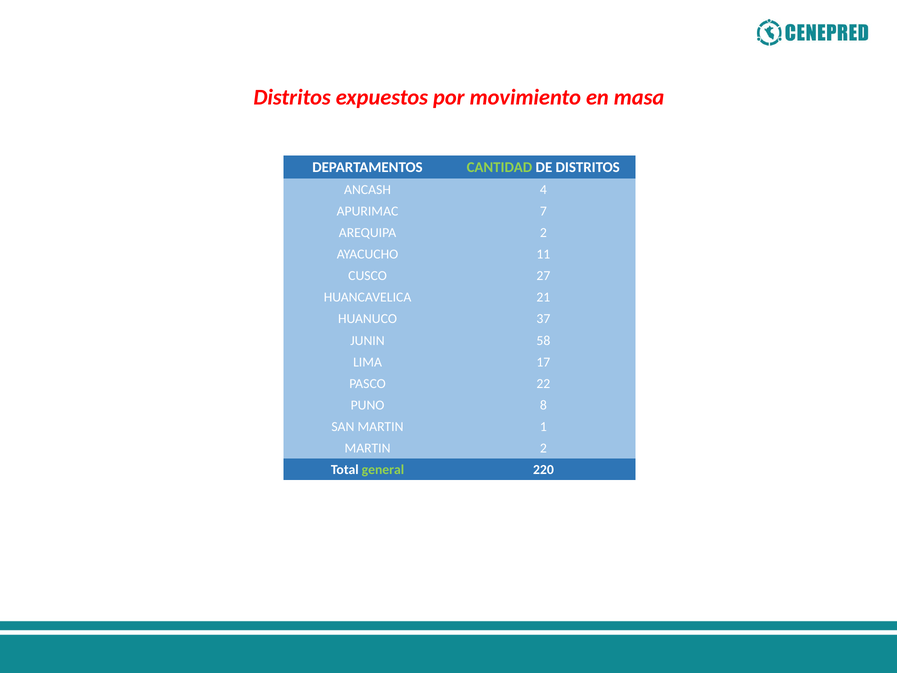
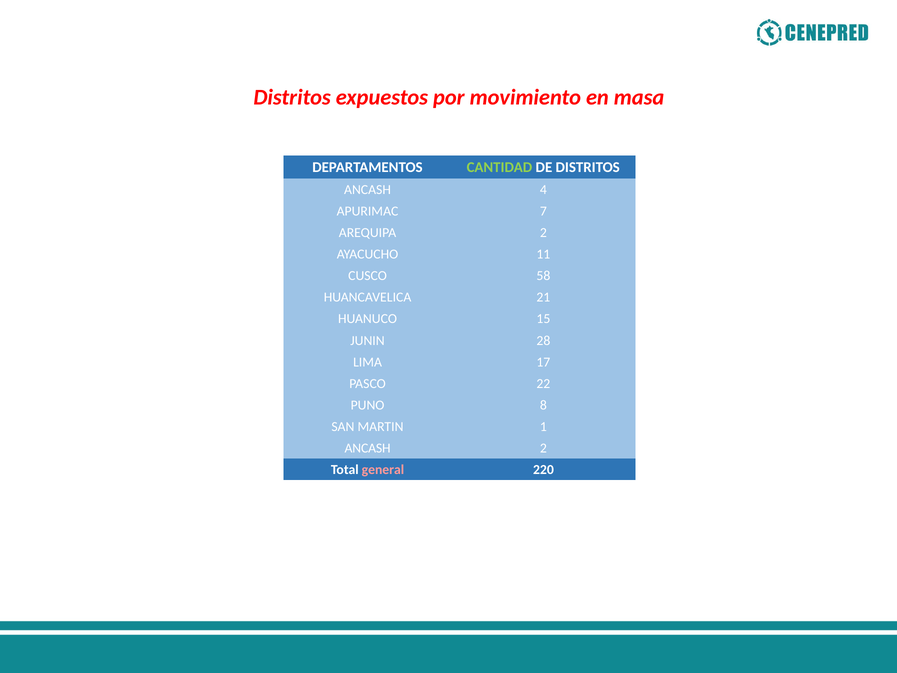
27: 27 -> 58
37: 37 -> 15
58: 58 -> 28
MARTIN at (368, 448): MARTIN -> ANCASH
general colour: light green -> pink
